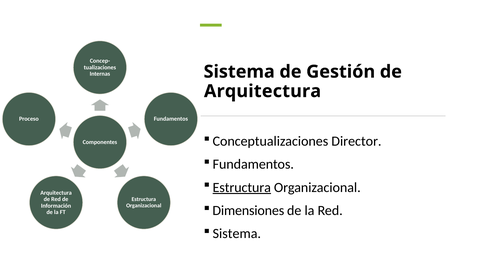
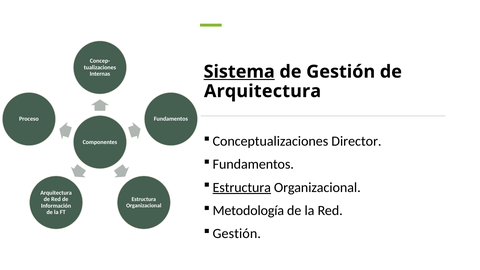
Sistema at (239, 72) underline: none -> present
Dimensiones: Dimensiones -> Metodología
Sistema at (237, 234): Sistema -> Gestión
